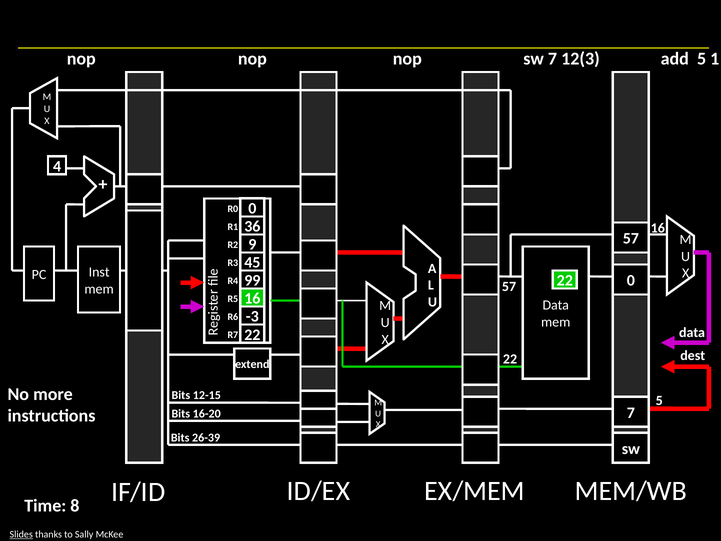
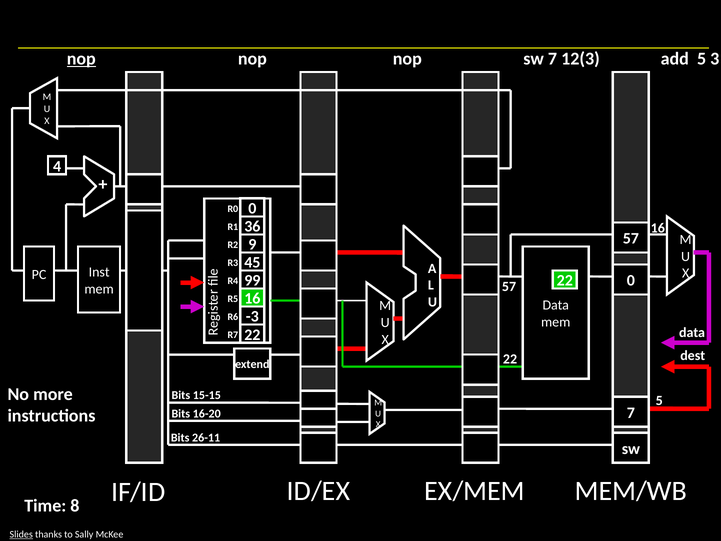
nop at (81, 59) underline: none -> present
1: 1 -> 3
12-15: 12-15 -> 15-15
26-39: 26-39 -> 26-11
